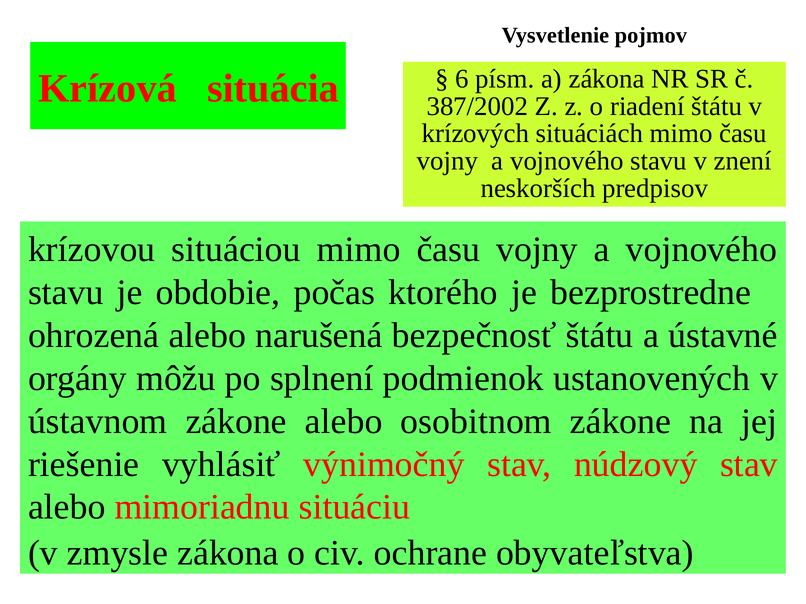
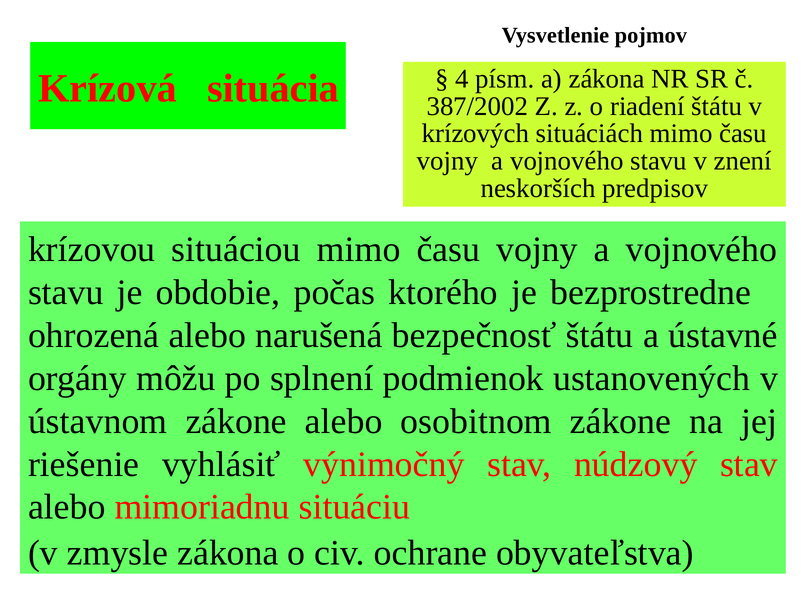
6: 6 -> 4
